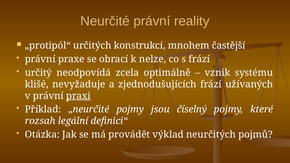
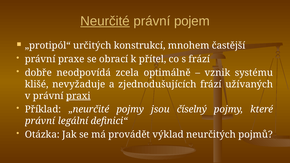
Neurčité underline: none -> present
reality: reality -> pojem
nelze: nelze -> přítel
určitý: určitý -> dobře
rozsah at (40, 121): rozsah -> právní
